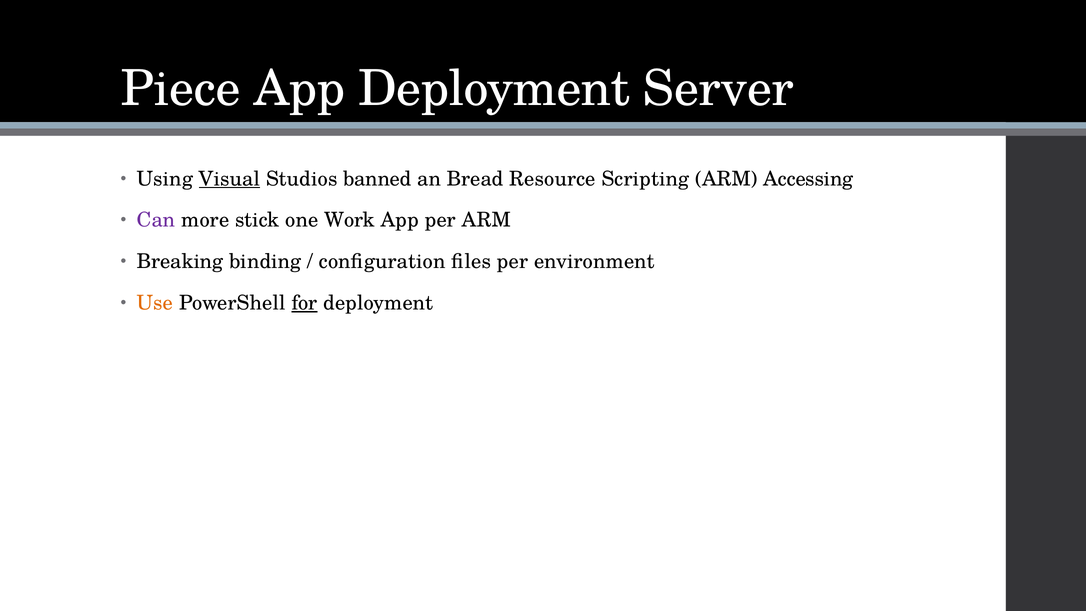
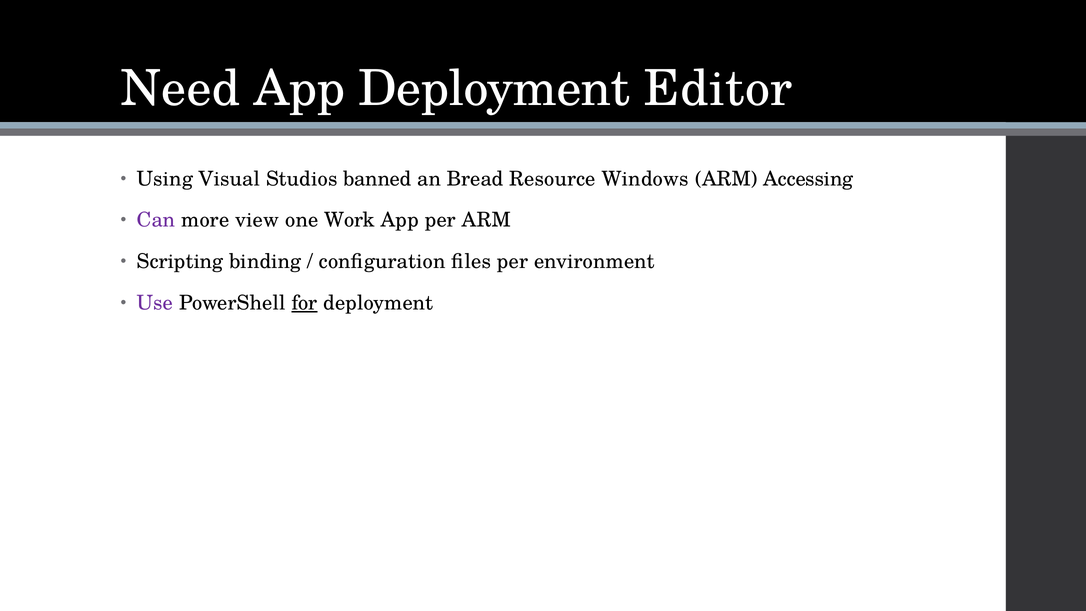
Piece: Piece -> Need
Server: Server -> Editor
Visual underline: present -> none
Scripting: Scripting -> Windows
stick: stick -> view
Breaking: Breaking -> Scripting
Use colour: orange -> purple
